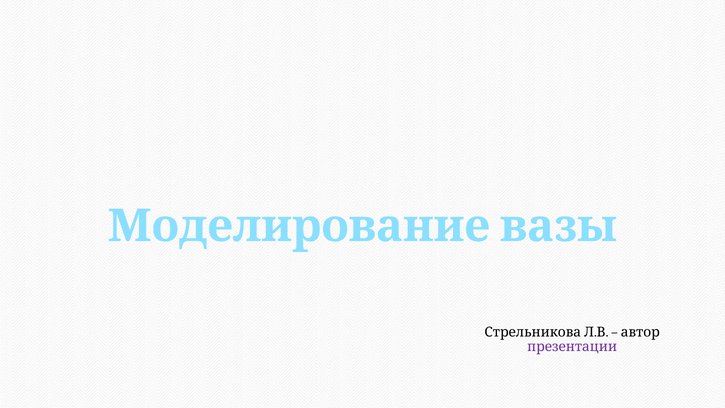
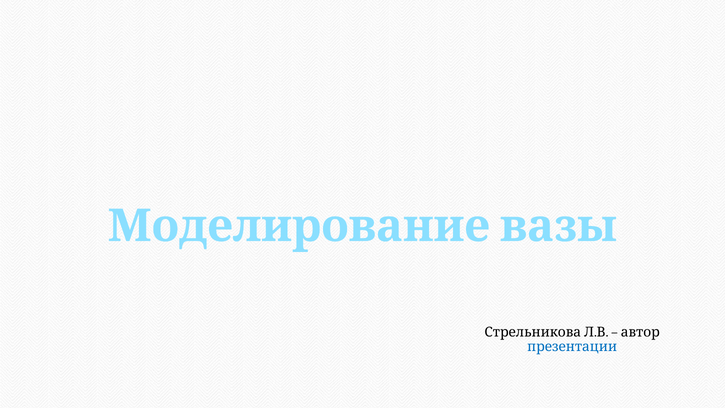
презентации colour: purple -> blue
